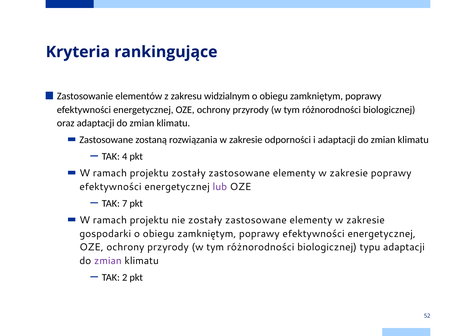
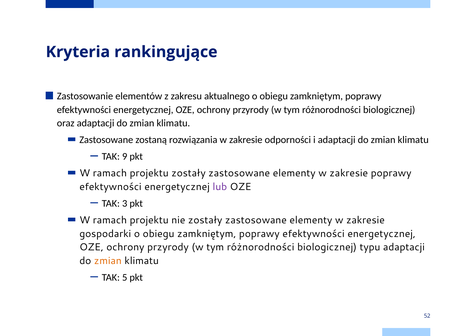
widzialnym: widzialnym -> aktualnego
4: 4 -> 9
7: 7 -> 3
zmian at (108, 261) colour: purple -> orange
2: 2 -> 5
